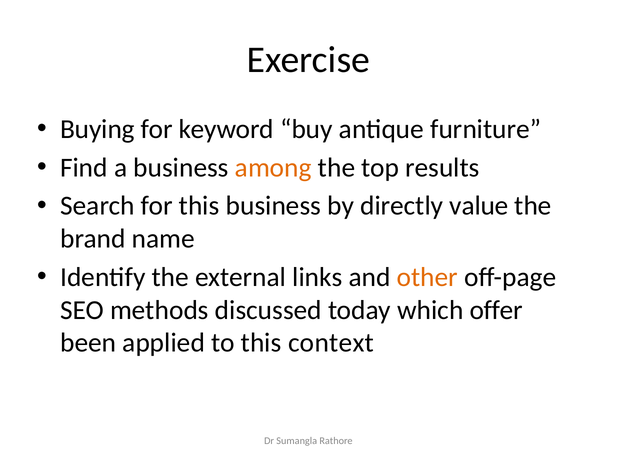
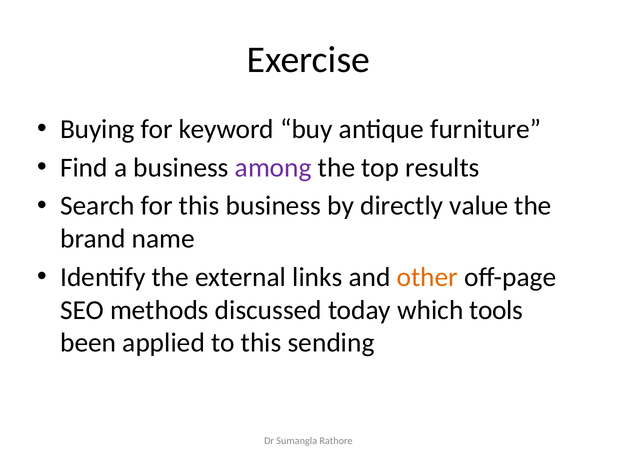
among colour: orange -> purple
offer: offer -> tools
context: context -> sending
